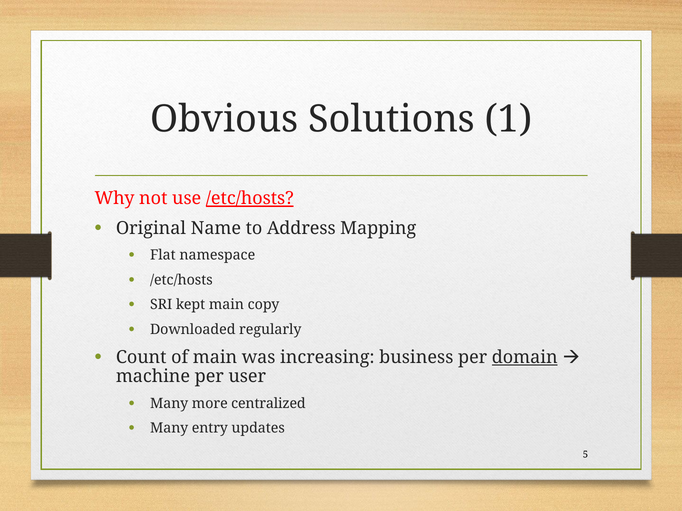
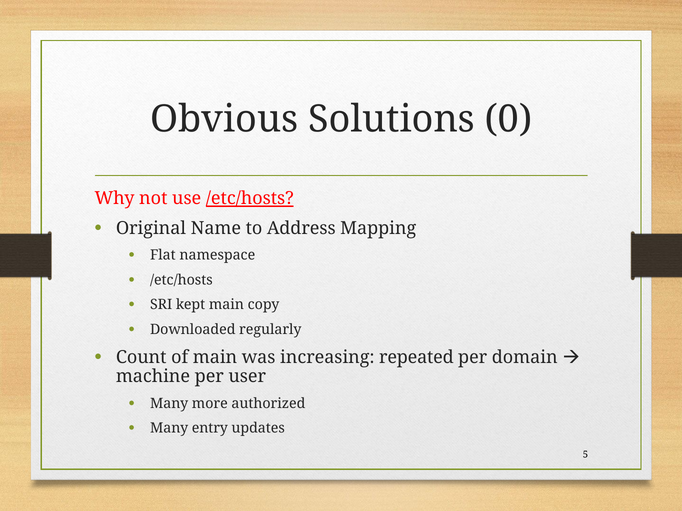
1: 1 -> 0
business: business -> repeated
domain underline: present -> none
centralized: centralized -> authorized
